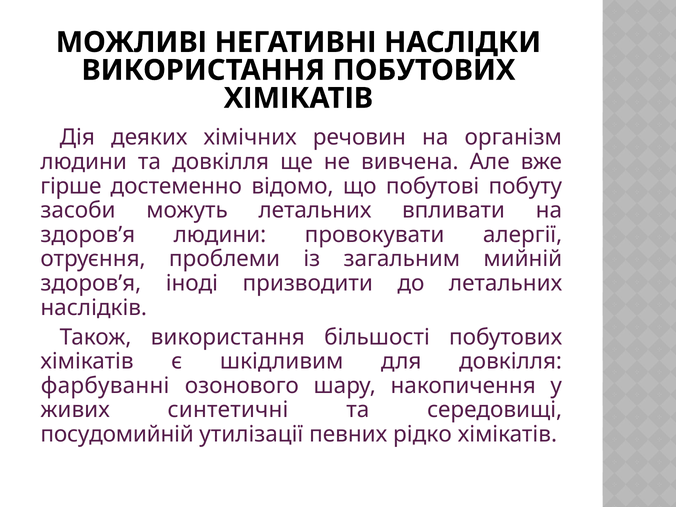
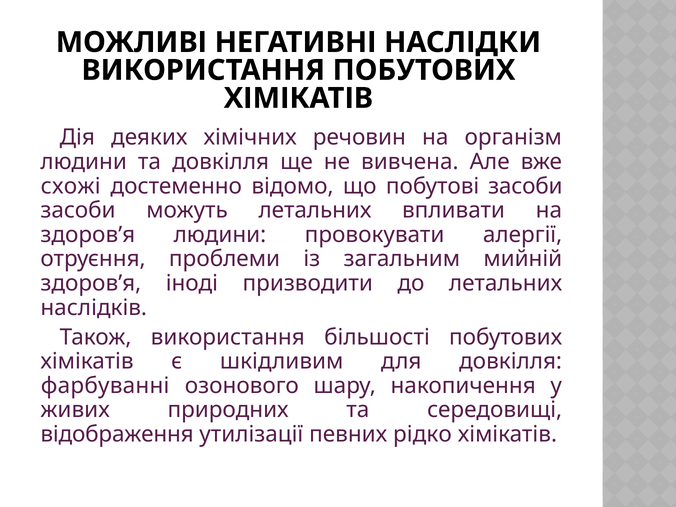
гірше: гірше -> схожі
побутові побуту: побуту -> засоби
синтетичні: синтетичні -> природних
посудомийній: посудомийній -> відображення
